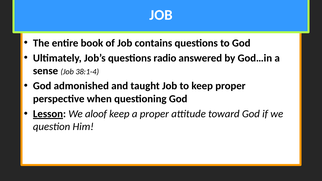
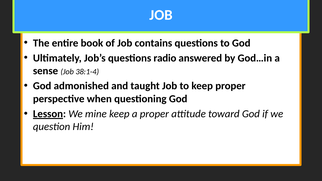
aloof: aloof -> mine
